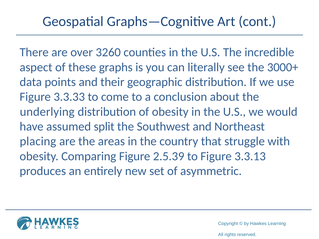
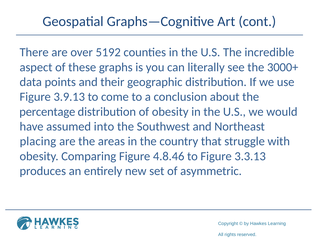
3260: 3260 -> 5192
3.3.33: 3.3.33 -> 3.9.13
underlying: underlying -> percentage
split: split -> into
2.5.39: 2.5.39 -> 4.8.46
